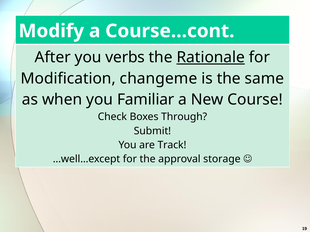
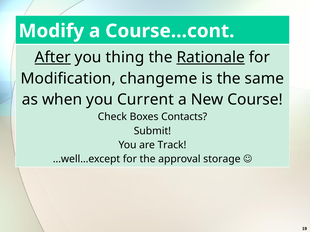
After underline: none -> present
verbs: verbs -> thing
Familiar: Familiar -> Current
Through: Through -> Contacts
